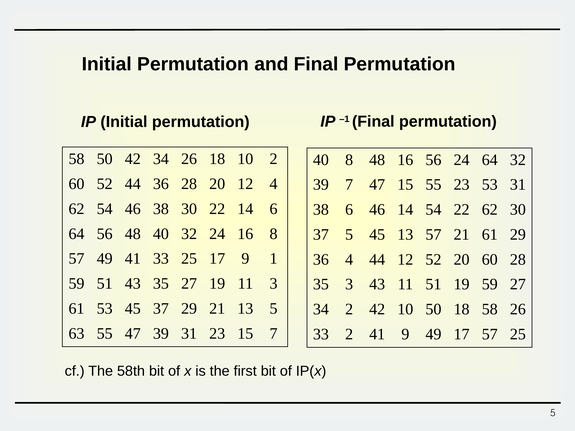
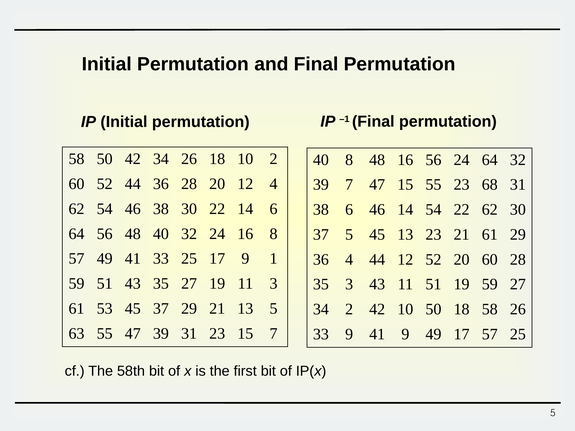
23 53: 53 -> 68
13 57: 57 -> 23
33 2: 2 -> 9
